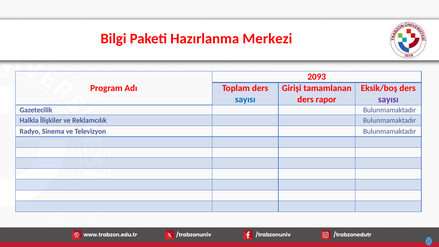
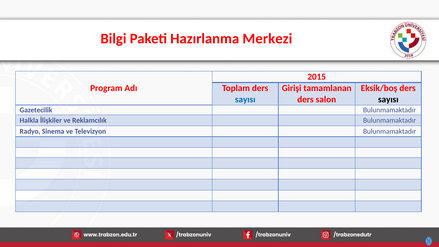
2093: 2093 -> 2015
rapor: rapor -> salon
sayısı at (388, 99) colour: purple -> black
